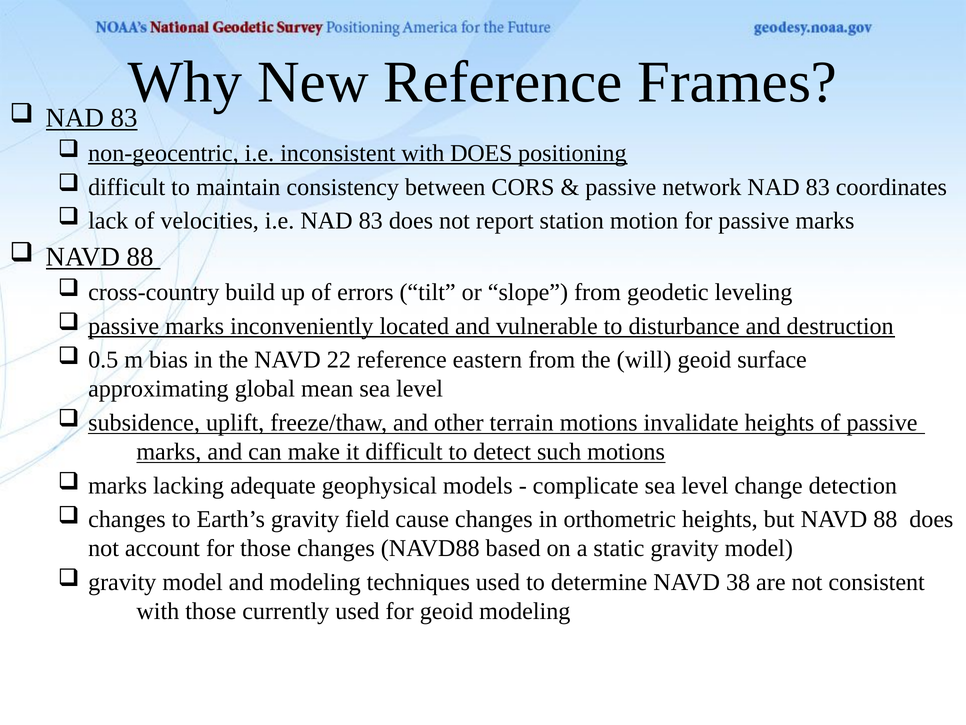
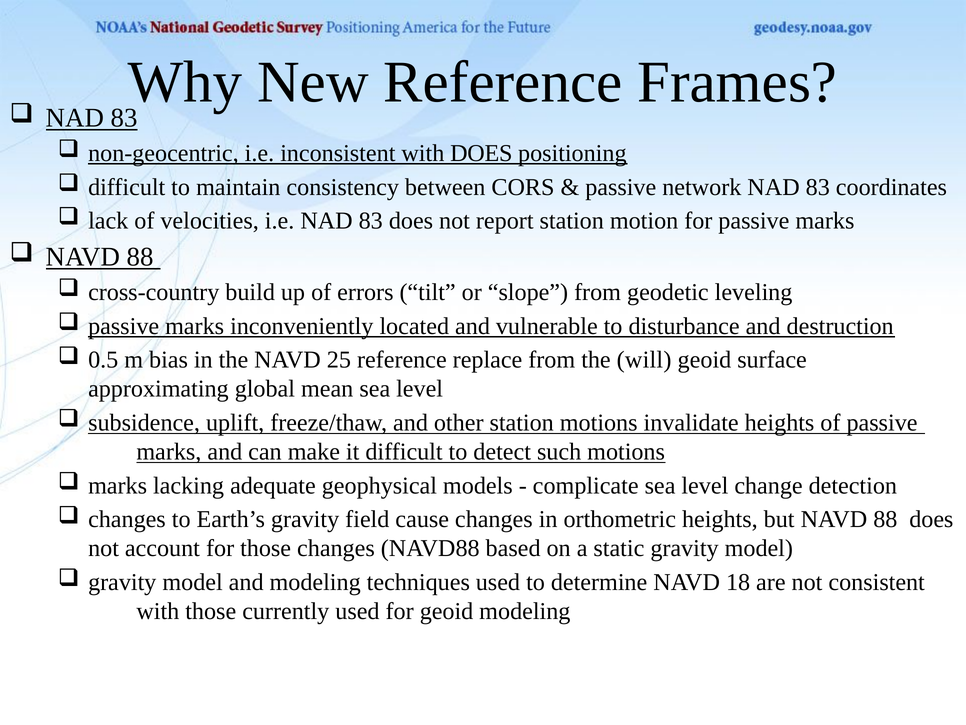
22: 22 -> 25
eastern: eastern -> replace
other terrain: terrain -> station
38: 38 -> 18
